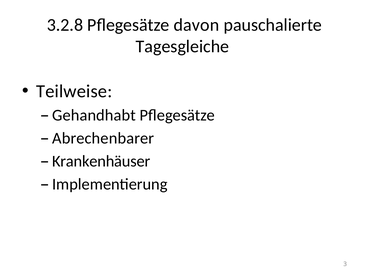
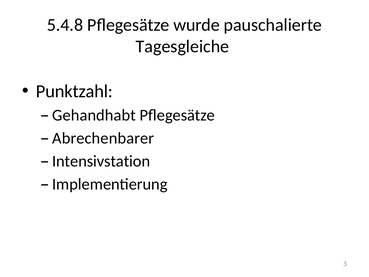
3.2.8: 3.2.8 -> 5.4.8
davon: davon -> wurde
Teilweise: Teilweise -> Punktzahl
Krankenhäuser: Krankenhäuser -> Intensivstation
